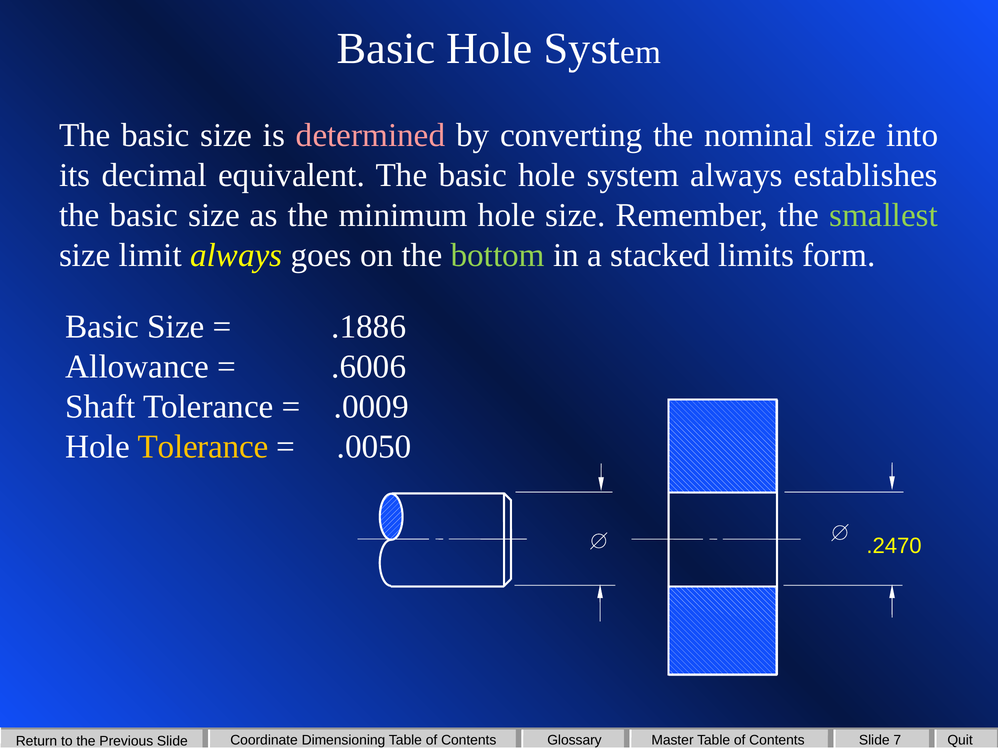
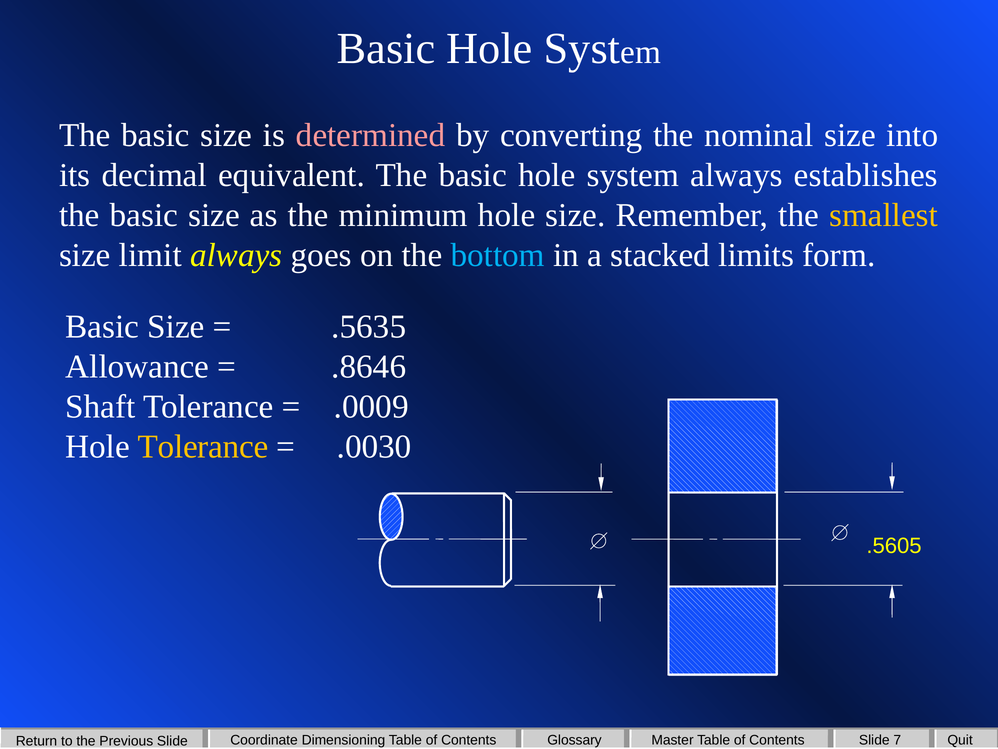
smallest colour: light green -> yellow
bottom colour: light green -> light blue
.1886: .1886 -> .5635
.6006: .6006 -> .8646
.0050: .0050 -> .0030
.2470: .2470 -> .5605
